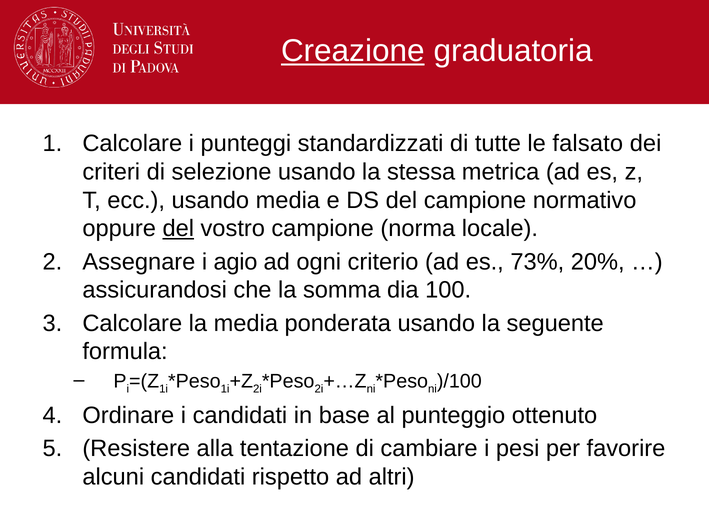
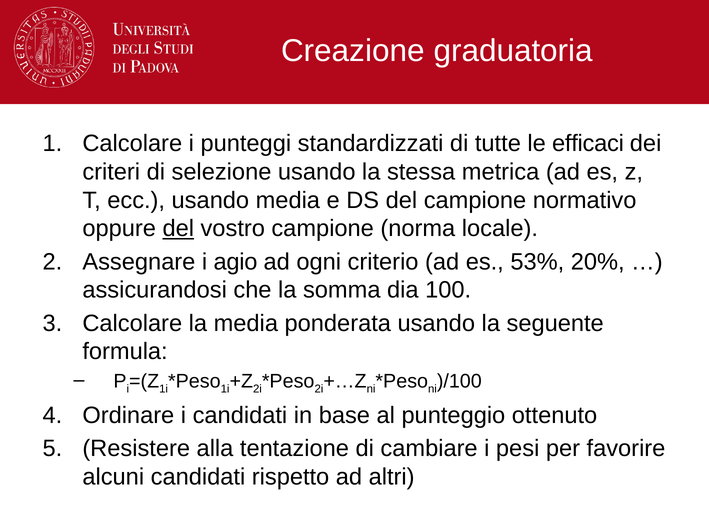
Creazione underline: present -> none
falsato: falsato -> efficaci
73%: 73% -> 53%
